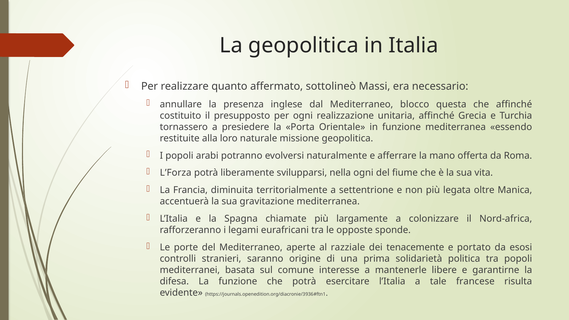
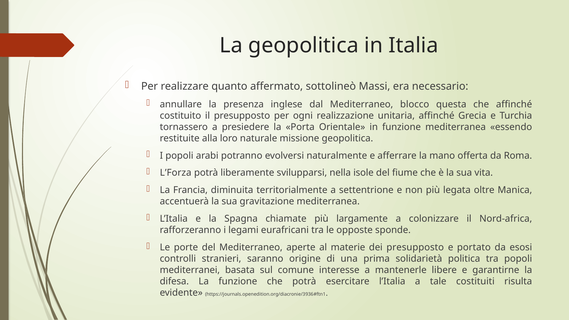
nella ogni: ogni -> isole
razziale: razziale -> materie
dei tenacemente: tenacemente -> presupposto
francese: francese -> costituiti
